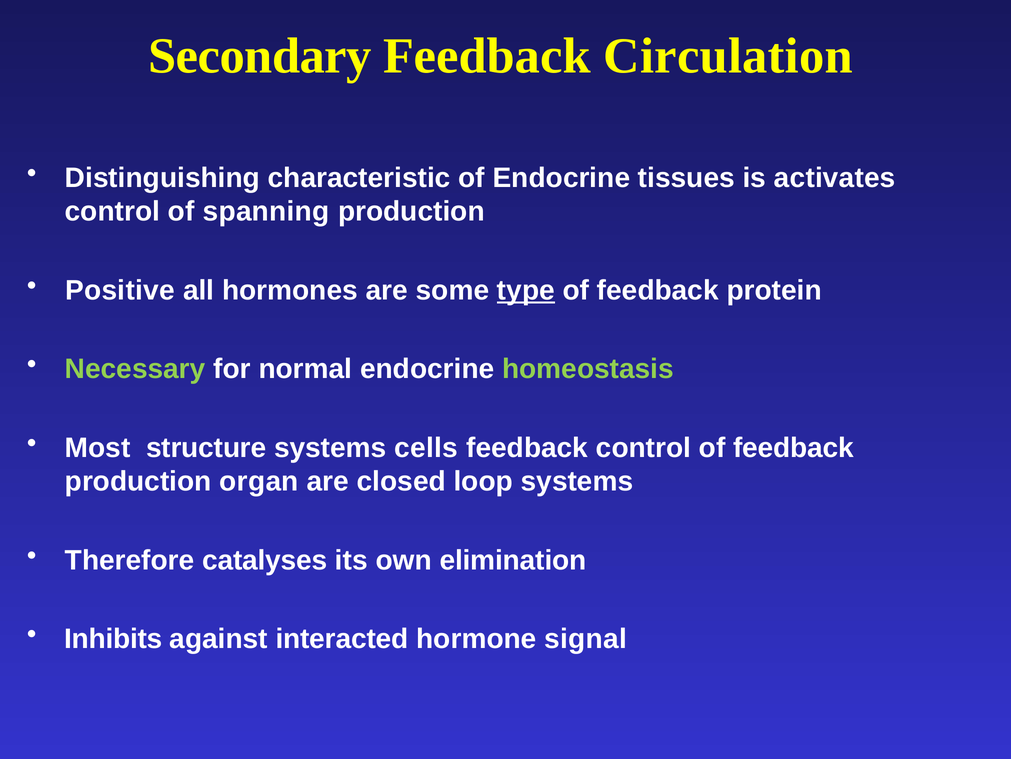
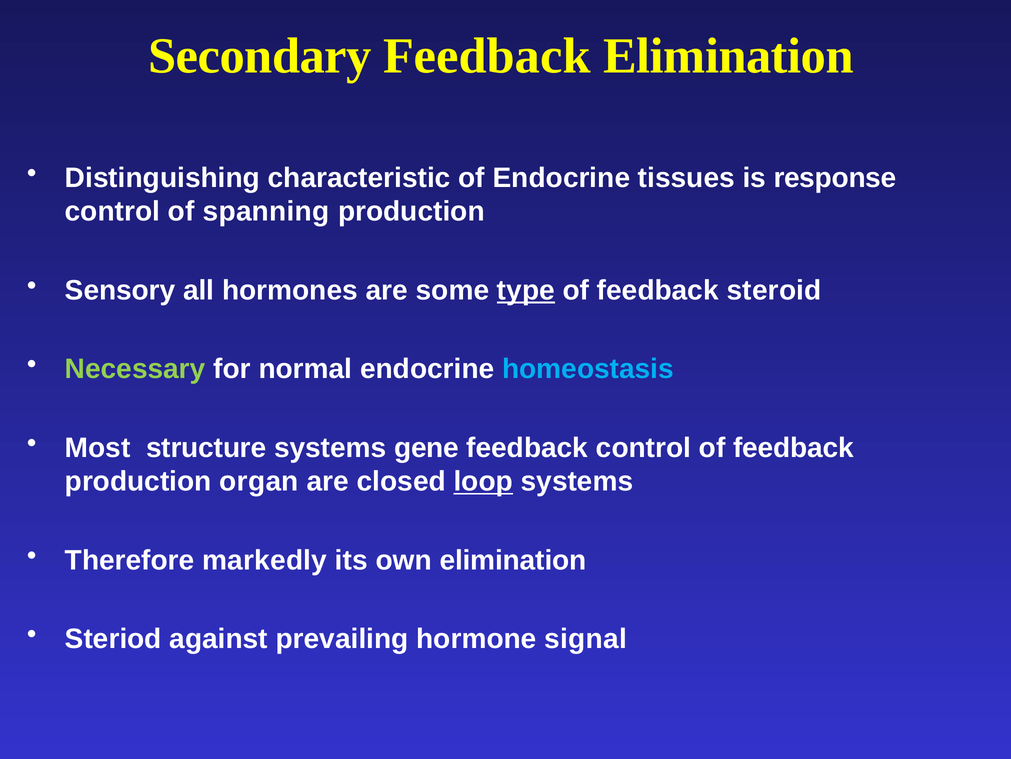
Feedback Circulation: Circulation -> Elimination
activates: activates -> response
Positive: Positive -> Sensory
protein: protein -> steroid
homeostasis colour: light green -> light blue
cells: cells -> gene
loop underline: none -> present
catalyses: catalyses -> markedly
Inhibits: Inhibits -> Steriod
interacted: interacted -> prevailing
